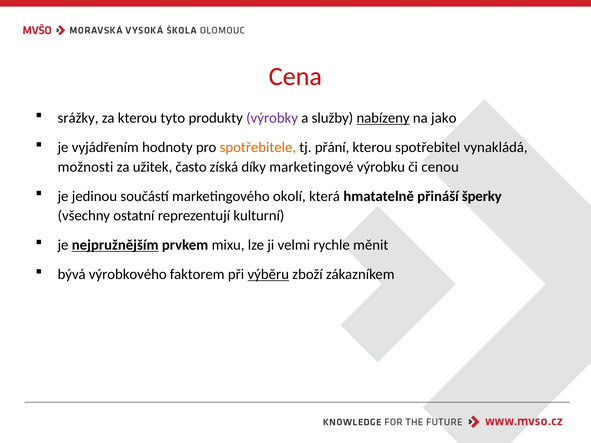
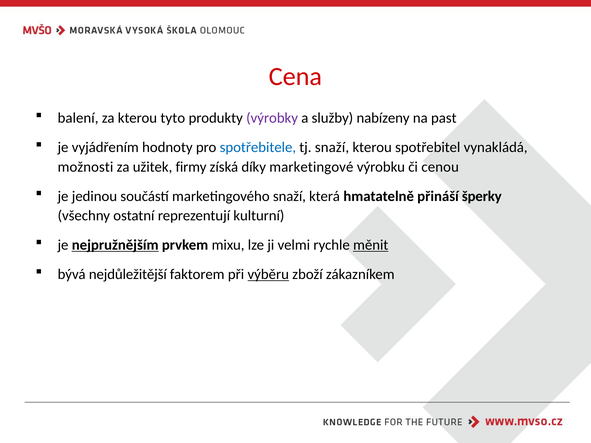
srážky: srážky -> balení
nabízeny underline: present -> none
jako: jako -> past
spotřebitele colour: orange -> blue
tj přání: přání -> snaží
často: často -> firmy
marketingového okolí: okolí -> snaží
měnit underline: none -> present
výrobkového: výrobkového -> nejdůležitější
